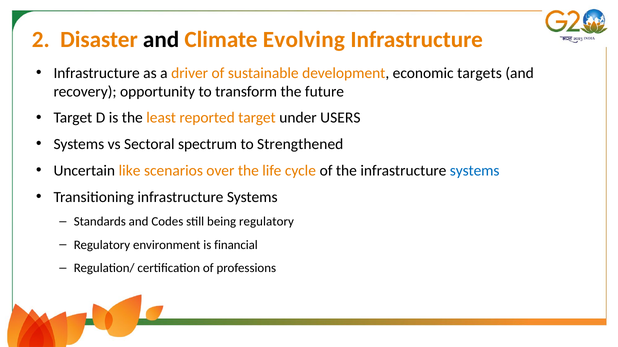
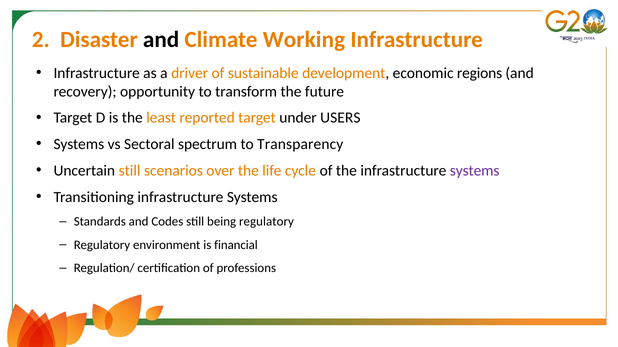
Evolving: Evolving -> Working
targets: targets -> regions
Strengthened: Strengthened -> Transparency
Uncertain like: like -> still
systems at (475, 171) colour: blue -> purple
